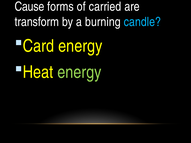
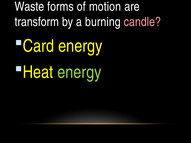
Cause: Cause -> Waste
carried: carried -> motion
candle colour: light blue -> pink
